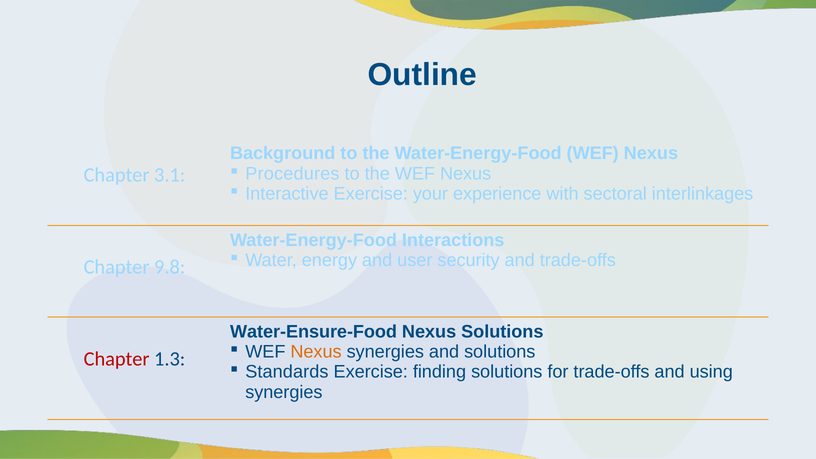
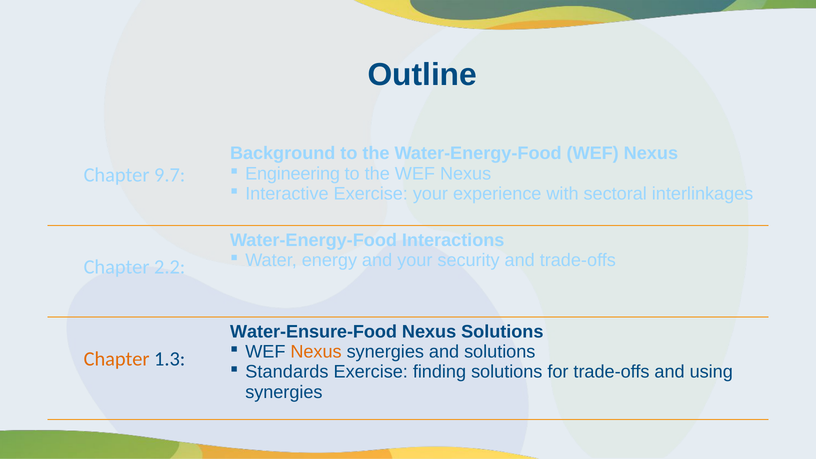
Procedures: Procedures -> Engineering
3.1: 3.1 -> 9.7
and user: user -> your
9.8: 9.8 -> 2.2
Chapter at (117, 359) colour: red -> orange
